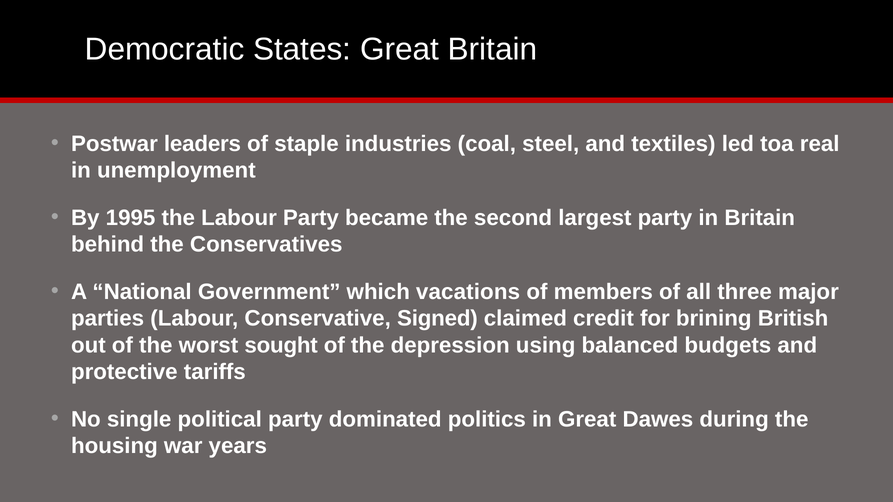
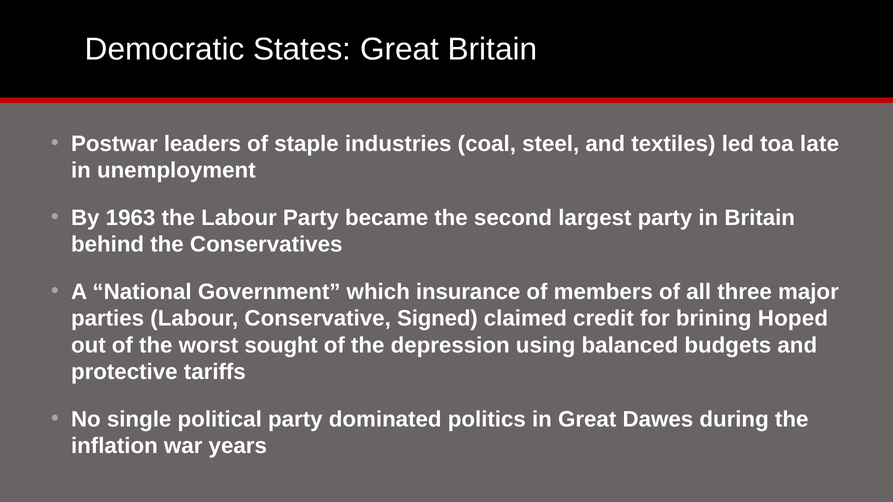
real: real -> late
1995: 1995 -> 1963
vacations: vacations -> insurance
British: British -> Hoped
housing: housing -> inflation
